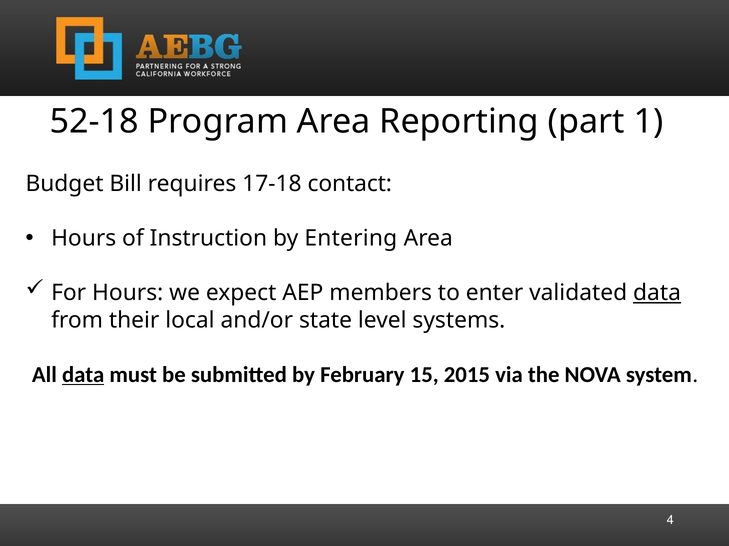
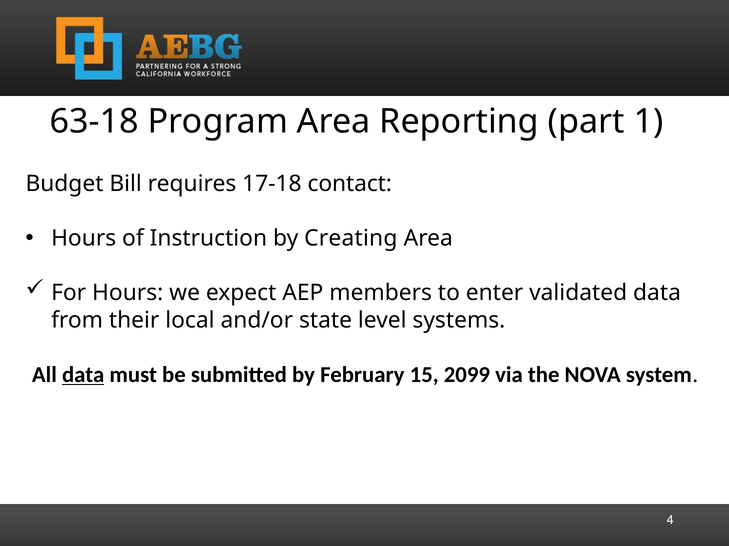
52-18: 52-18 -> 63-18
Entering: Entering -> Creating
data at (657, 293) underline: present -> none
2015: 2015 -> 2099
